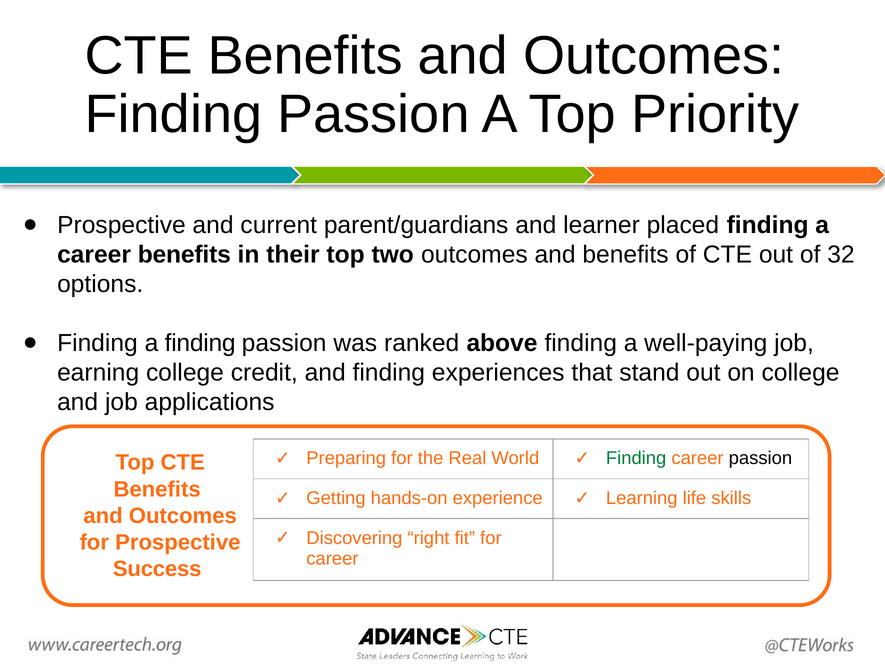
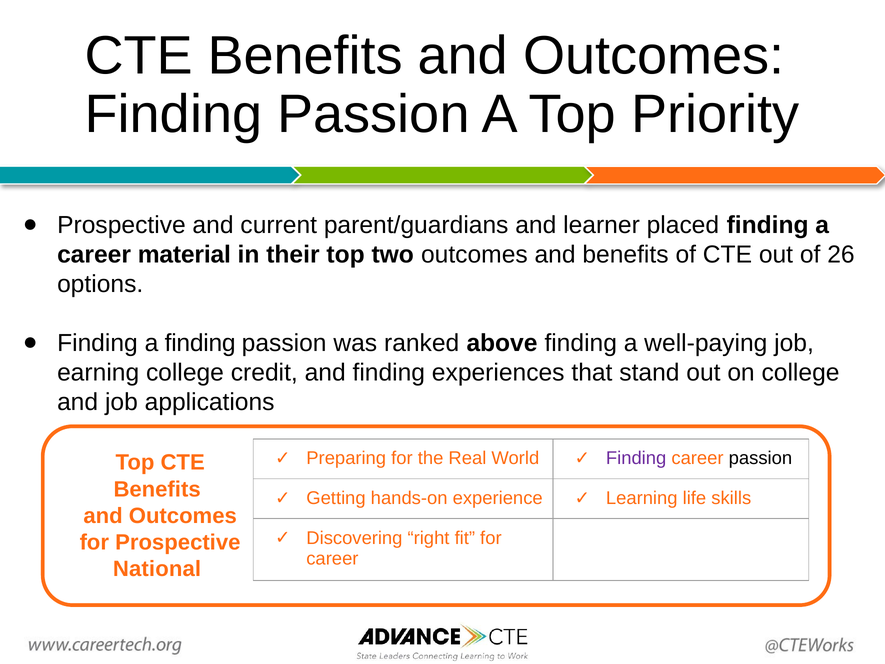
career benefits: benefits -> material
32: 32 -> 26
Finding at (636, 458) colour: green -> purple
Success: Success -> National
